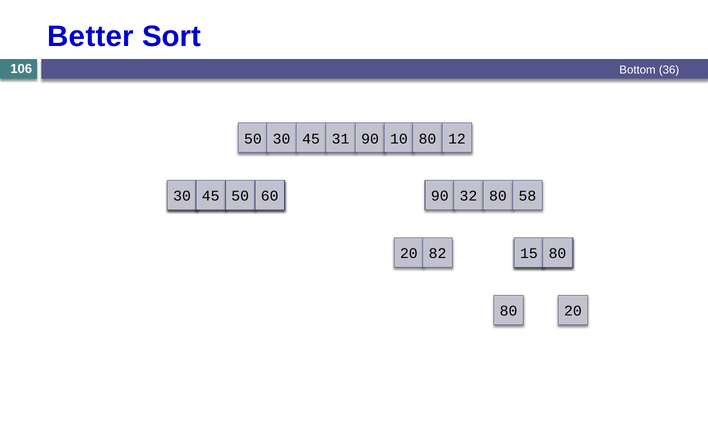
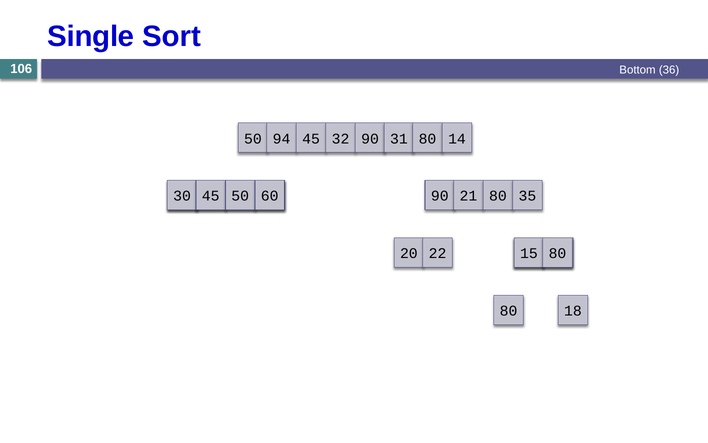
Better: Better -> Single
50 30: 30 -> 94
31: 31 -> 32
10: 10 -> 31
12: 12 -> 14
32: 32 -> 21
58: 58 -> 35
82: 82 -> 22
80 20: 20 -> 18
